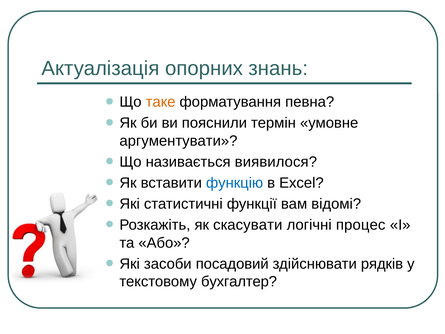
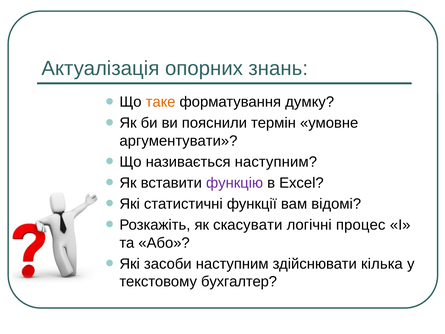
певна: певна -> думку
називається виявилося: виявилося -> наступним
функцію colour: blue -> purple
засоби посадовий: посадовий -> наступним
рядків: рядків -> кілька
